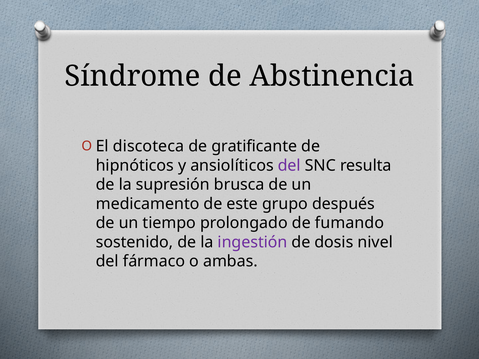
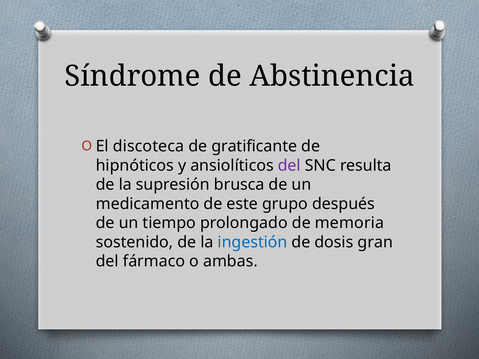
fumando: fumando -> memoria
ingestión colour: purple -> blue
nivel: nivel -> gran
